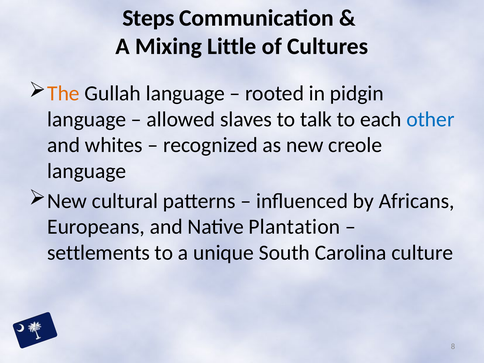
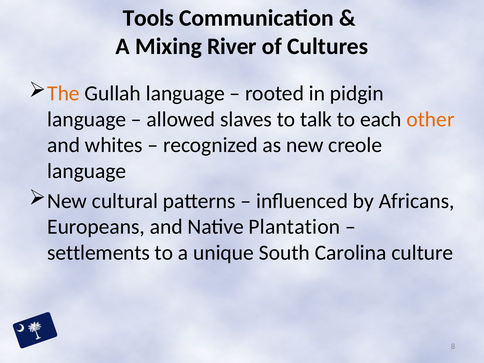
Steps: Steps -> Tools
Little: Little -> River
other colour: blue -> orange
